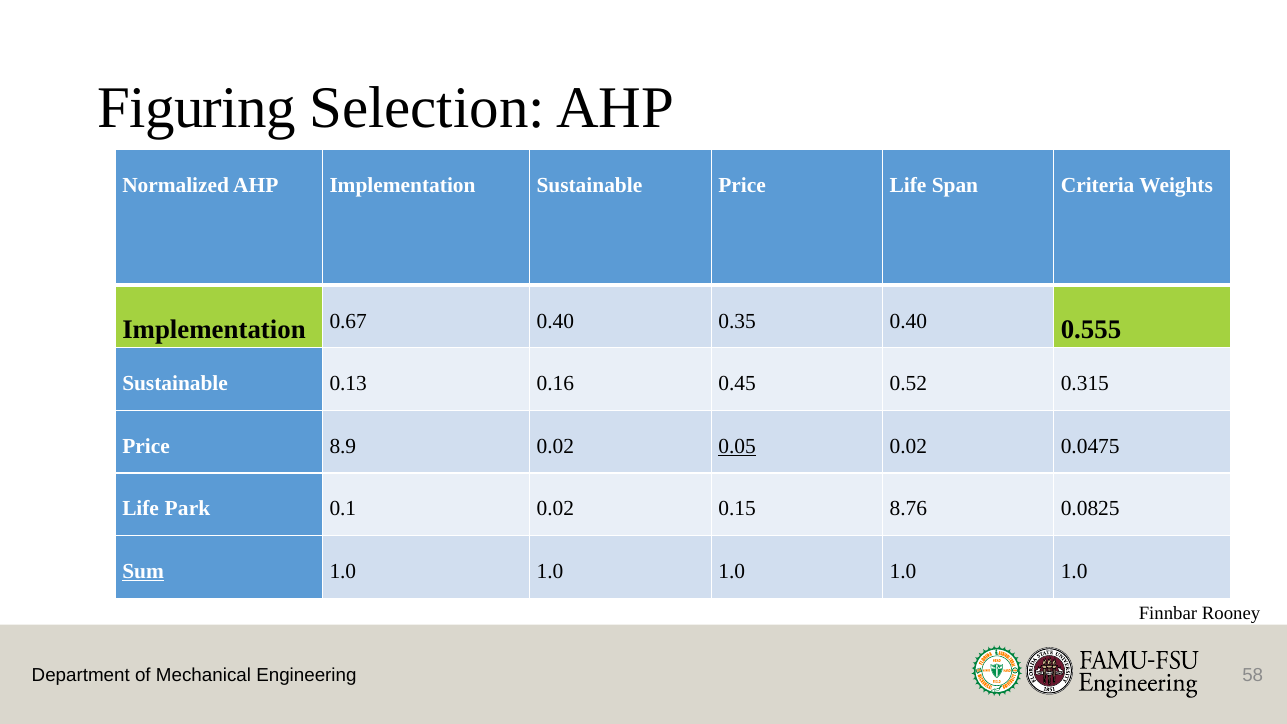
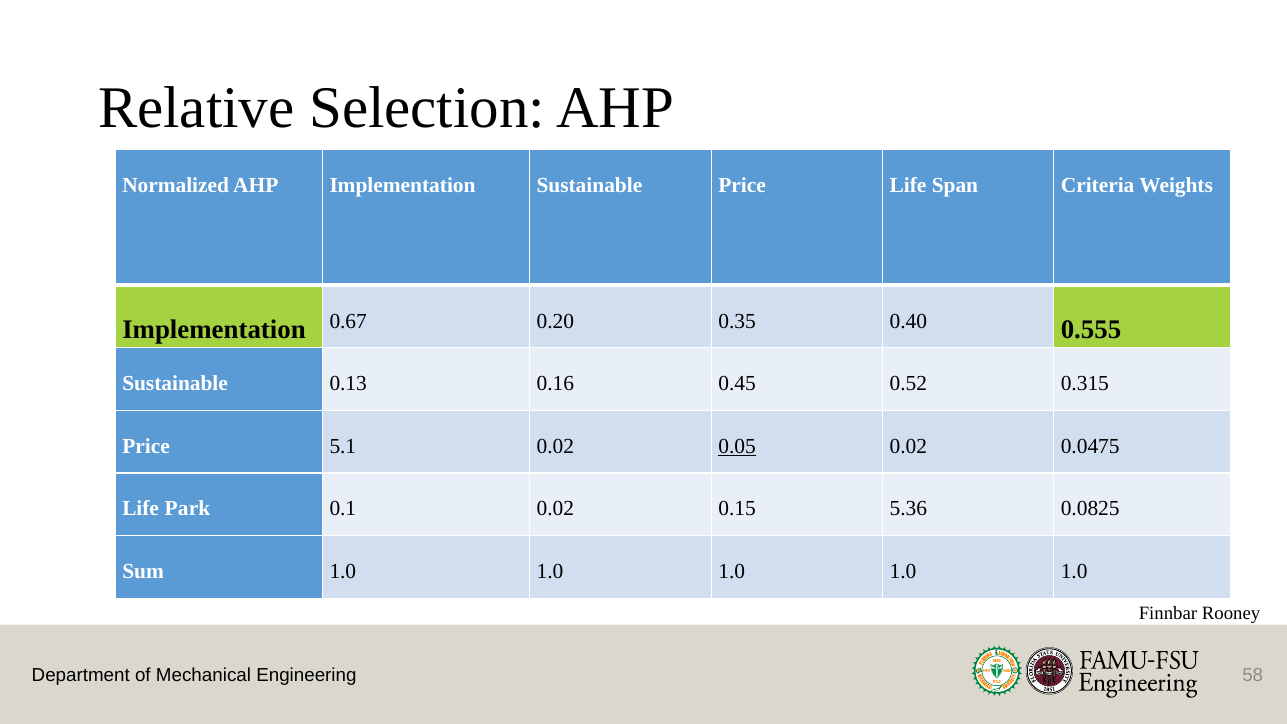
Figuring: Figuring -> Relative
0.67 0.40: 0.40 -> 0.20
8.9: 8.9 -> 5.1
8.76: 8.76 -> 5.36
Sum underline: present -> none
